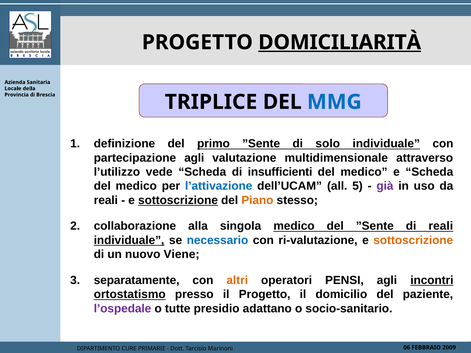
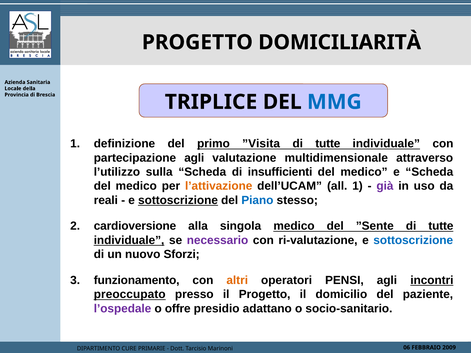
DOMICILIARITÀ underline: present -> none
primo ”Sente: ”Sente -> ”Visita
solo at (328, 144): solo -> tutte
vede: vede -> sulla
l’attivazione colour: blue -> orange
all 5: 5 -> 1
Piano colour: orange -> blue
collaborazione: collaborazione -> cardioversione
reali at (441, 226): reali -> tutte
necessario colour: blue -> purple
sottoscrizione at (413, 240) colour: orange -> blue
Viene: Viene -> Sforzi
separatamente: separatamente -> funzionamento
ortostatismo: ortostatismo -> preoccupato
tutte: tutte -> offre
